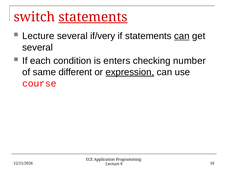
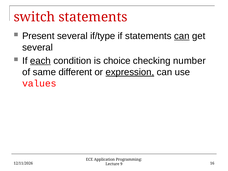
statements at (93, 17) underline: present -> none
Lecture at (38, 36): Lecture -> Present
if/very: if/very -> if/type
each underline: none -> present
enters: enters -> choice
course: course -> values
